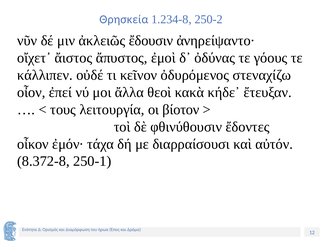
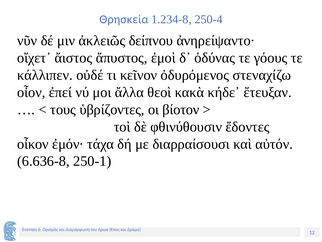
250-2: 250-2 -> 250-4
ἔδουσιν: ἔδουσιν -> δείπνου
λειτουργία: λειτουργία -> ὑβρίζοντες
8.372-8: 8.372-8 -> 6.636-8
